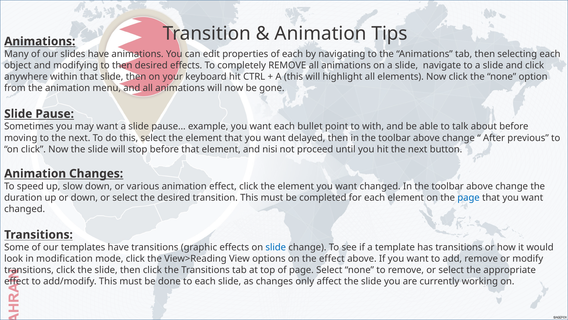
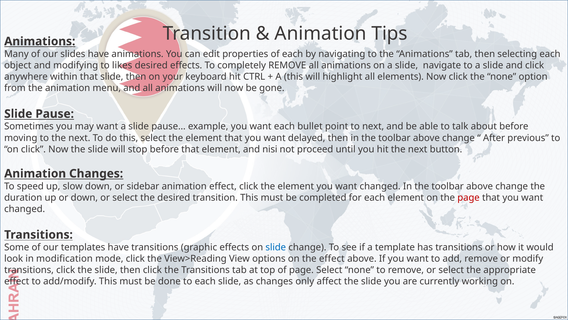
to then: then -> likes
to with: with -> next
various: various -> sidebar
page at (469, 197) colour: blue -> red
